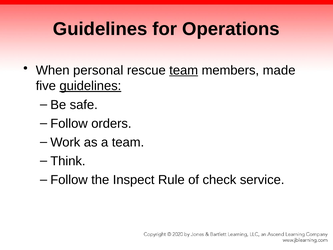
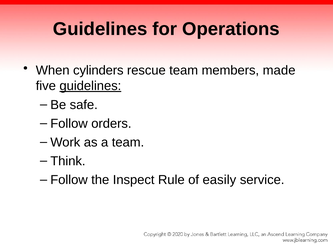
personal: personal -> cylinders
team at (184, 70) underline: present -> none
check: check -> easily
